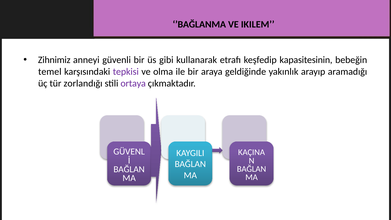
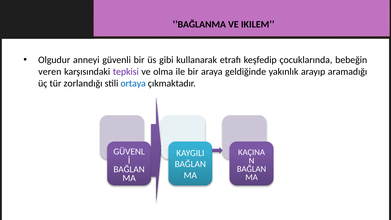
Zihnimiz: Zihnimiz -> Olgudur
kapasitesinin: kapasitesinin -> çocuklarında
temel: temel -> veren
ortaya colour: purple -> blue
